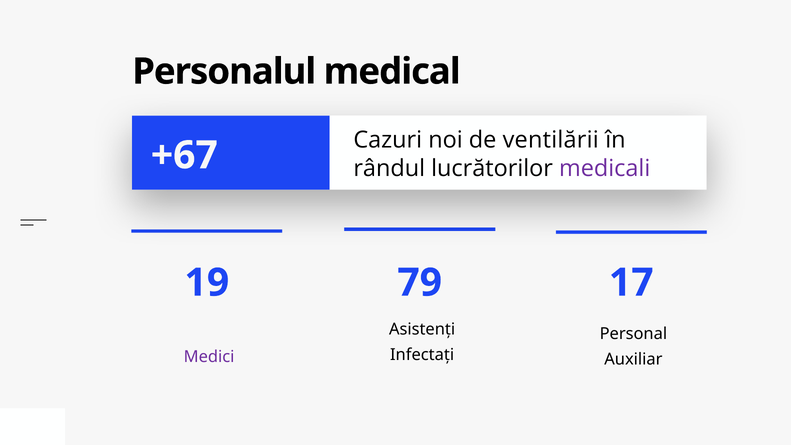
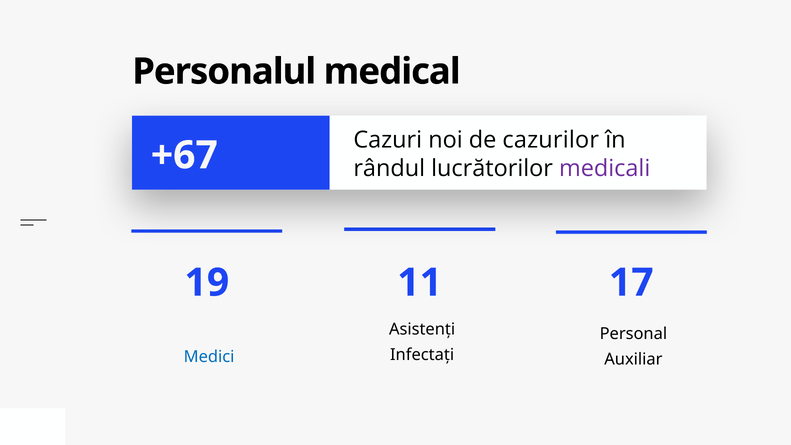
ventilării: ventilării -> cazurilor
79: 79 -> 11
Medici colour: purple -> blue
